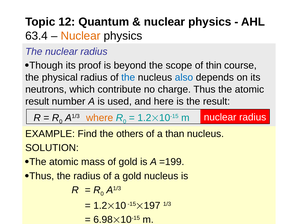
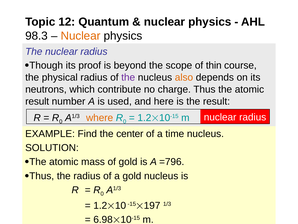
63.4: 63.4 -> 98.3
the at (128, 77) colour: blue -> purple
also colour: blue -> orange
others: others -> center
than: than -> time
=199: =199 -> =796
